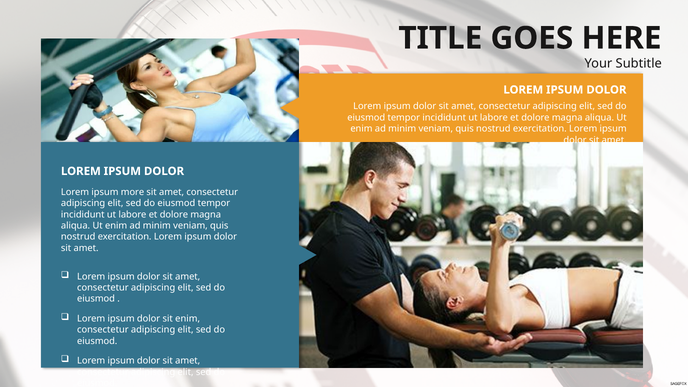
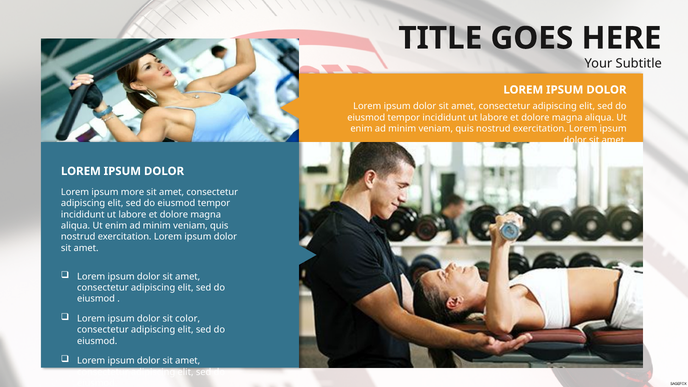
sit enim: enim -> color
